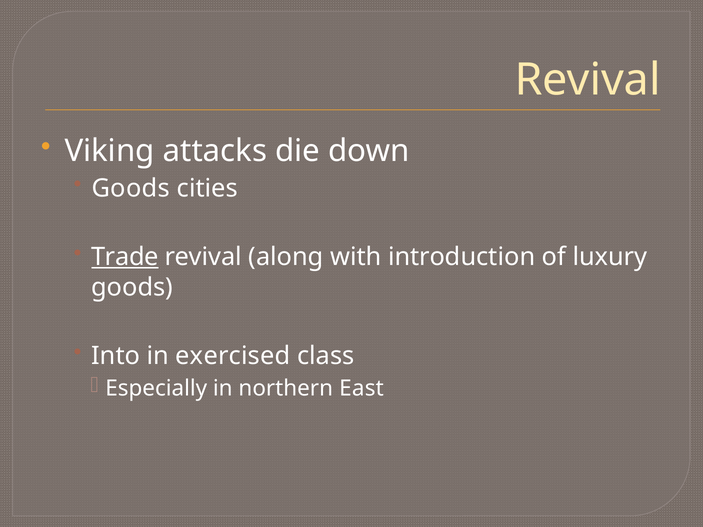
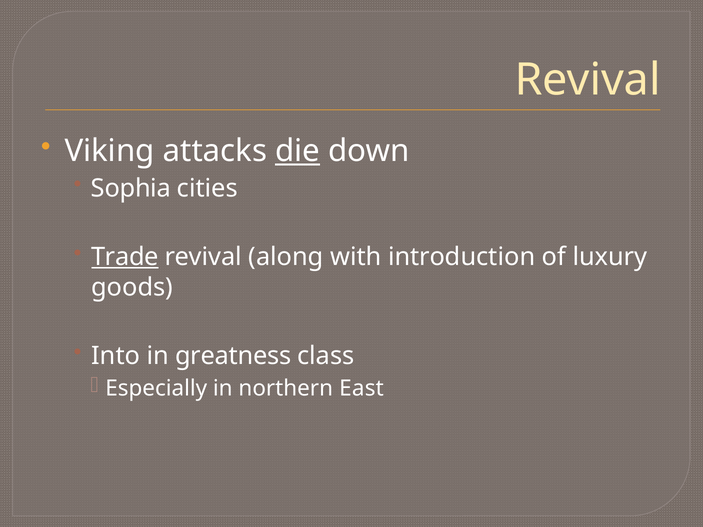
die underline: none -> present
Goods at (131, 188): Goods -> Sophia
exercised: exercised -> greatness
